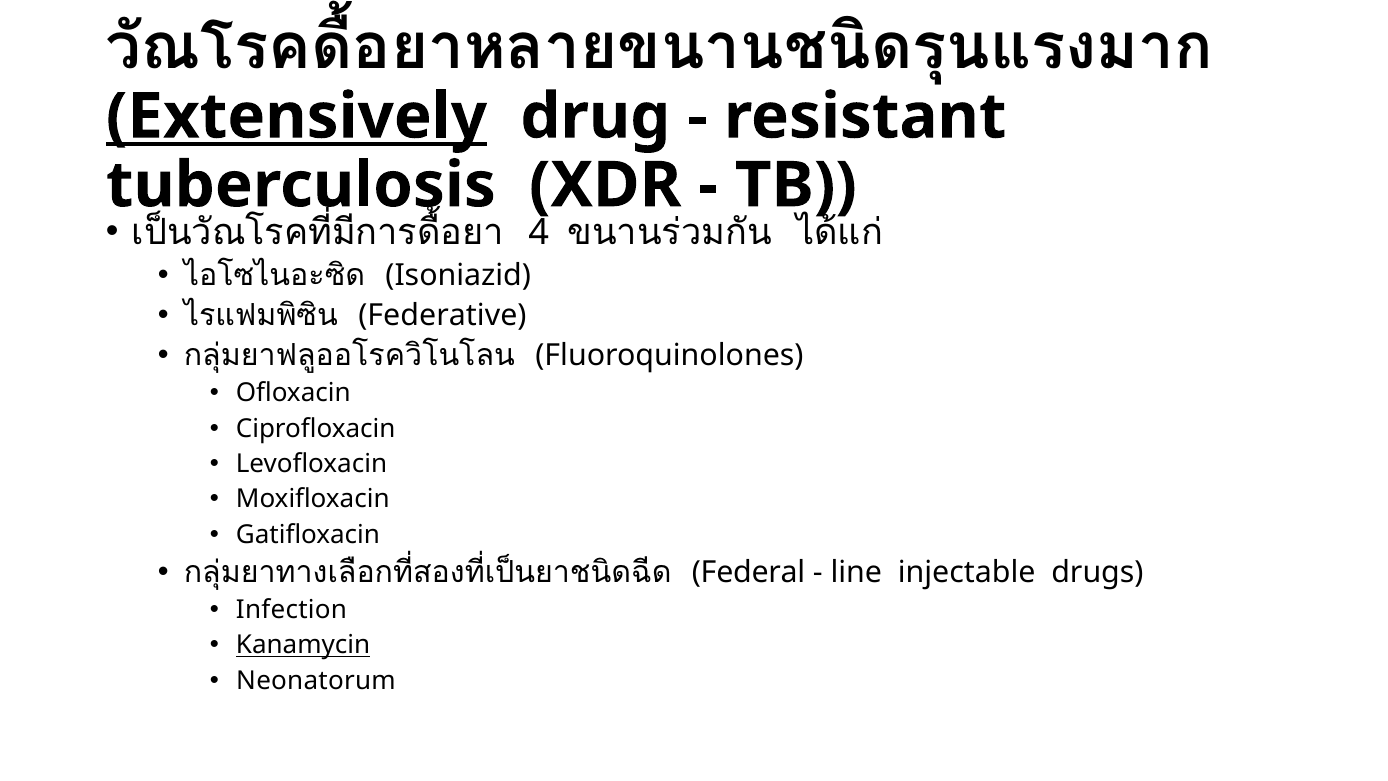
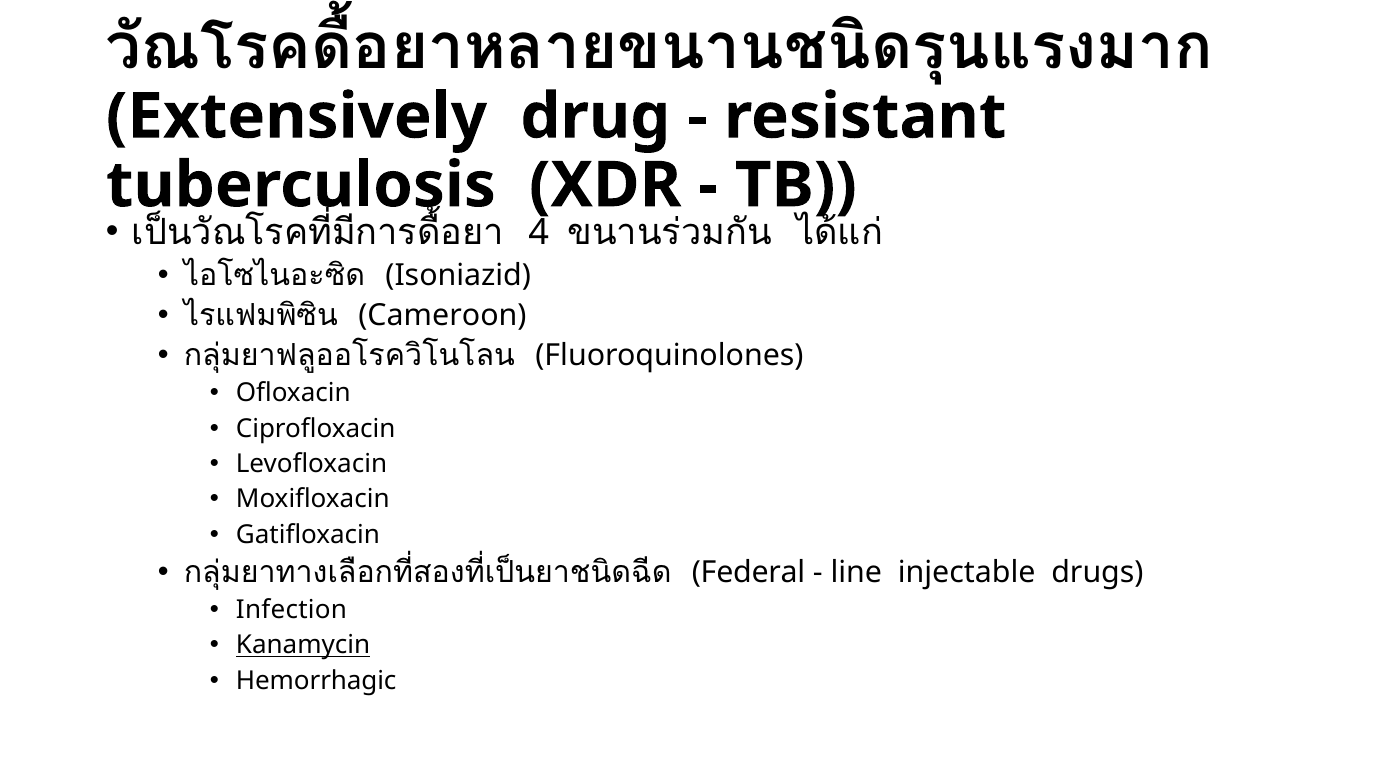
Extensively underline: present -> none
Federative: Federative -> Cameroon
Neonatorum: Neonatorum -> Hemorrhagic
